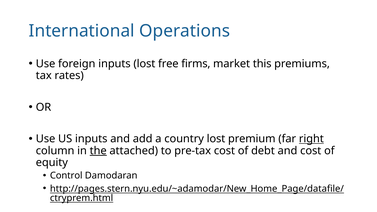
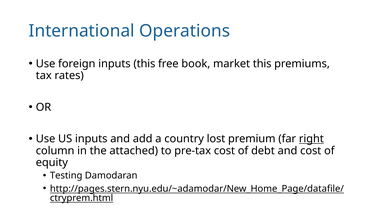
inputs lost: lost -> this
firms: firms -> book
the underline: present -> none
Control: Control -> Testing
